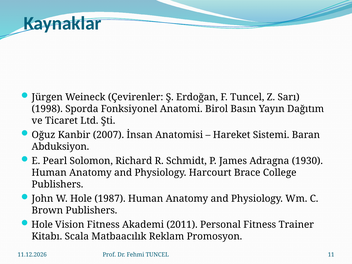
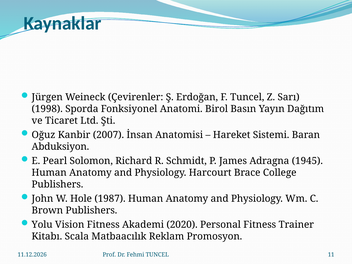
1930: 1930 -> 1945
Hole at (42, 225): Hole -> Yolu
2011: 2011 -> 2020
